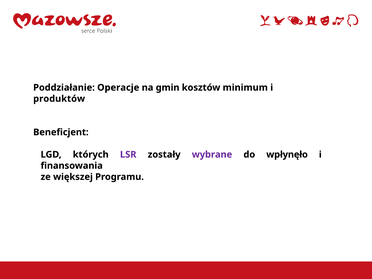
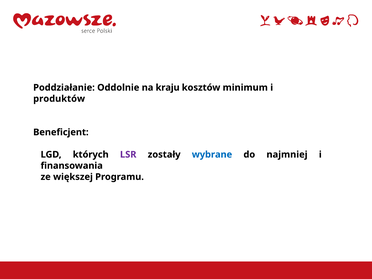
Operacje: Operacje -> Oddolnie
gmin: gmin -> kraju
wybrane colour: purple -> blue
wpłynęło: wpłynęło -> najmniej
